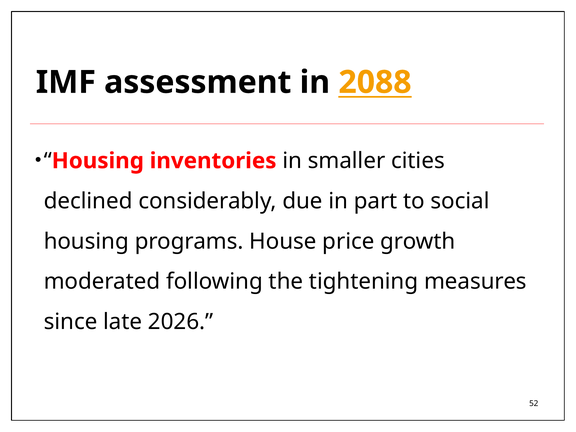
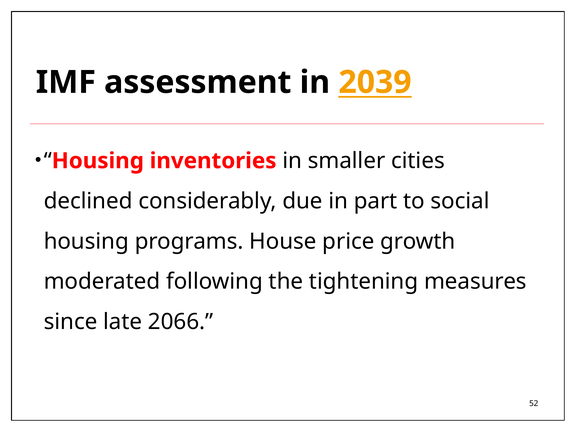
2088: 2088 -> 2039
2026: 2026 -> 2066
